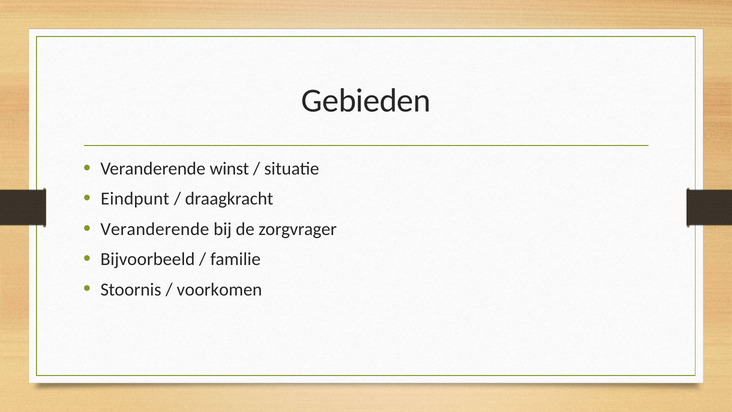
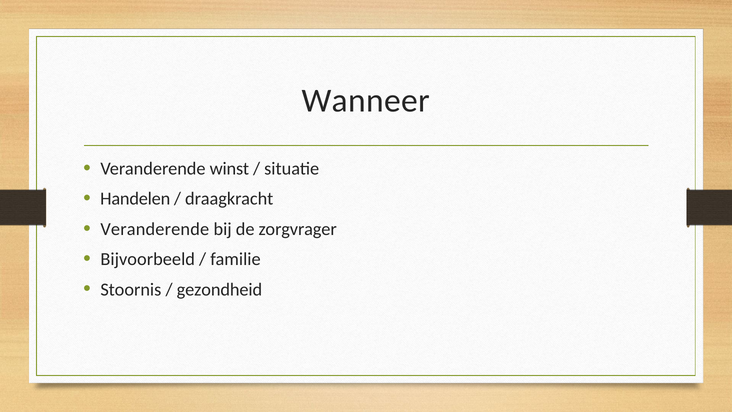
Gebieden: Gebieden -> Wanneer
Eindpunt: Eindpunt -> Handelen
voorkomen: voorkomen -> gezondheid
